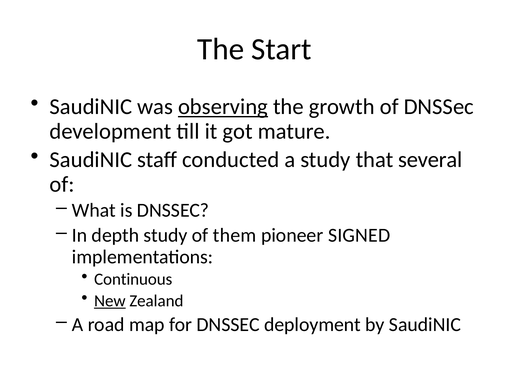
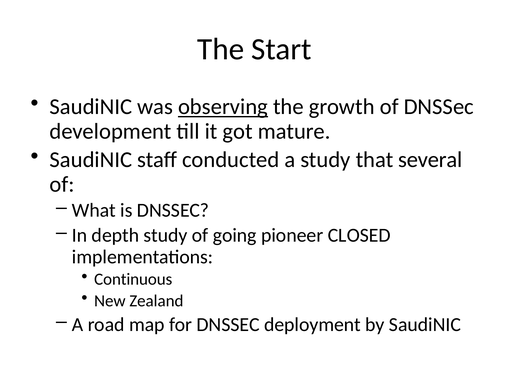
them: them -> going
SIGNED: SIGNED -> CLOSED
New underline: present -> none
